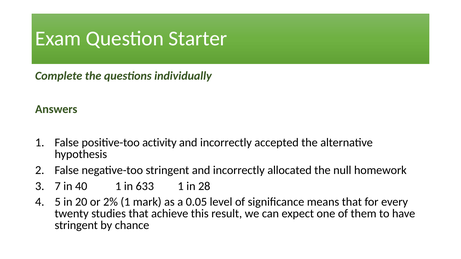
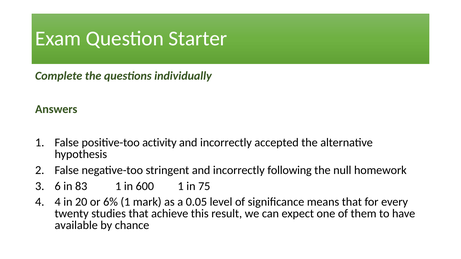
allocated: allocated -> following
7: 7 -> 6
40: 40 -> 83
633: 633 -> 600
28: 28 -> 75
5 at (58, 202): 5 -> 4
2%: 2% -> 6%
stringent at (76, 226): stringent -> available
